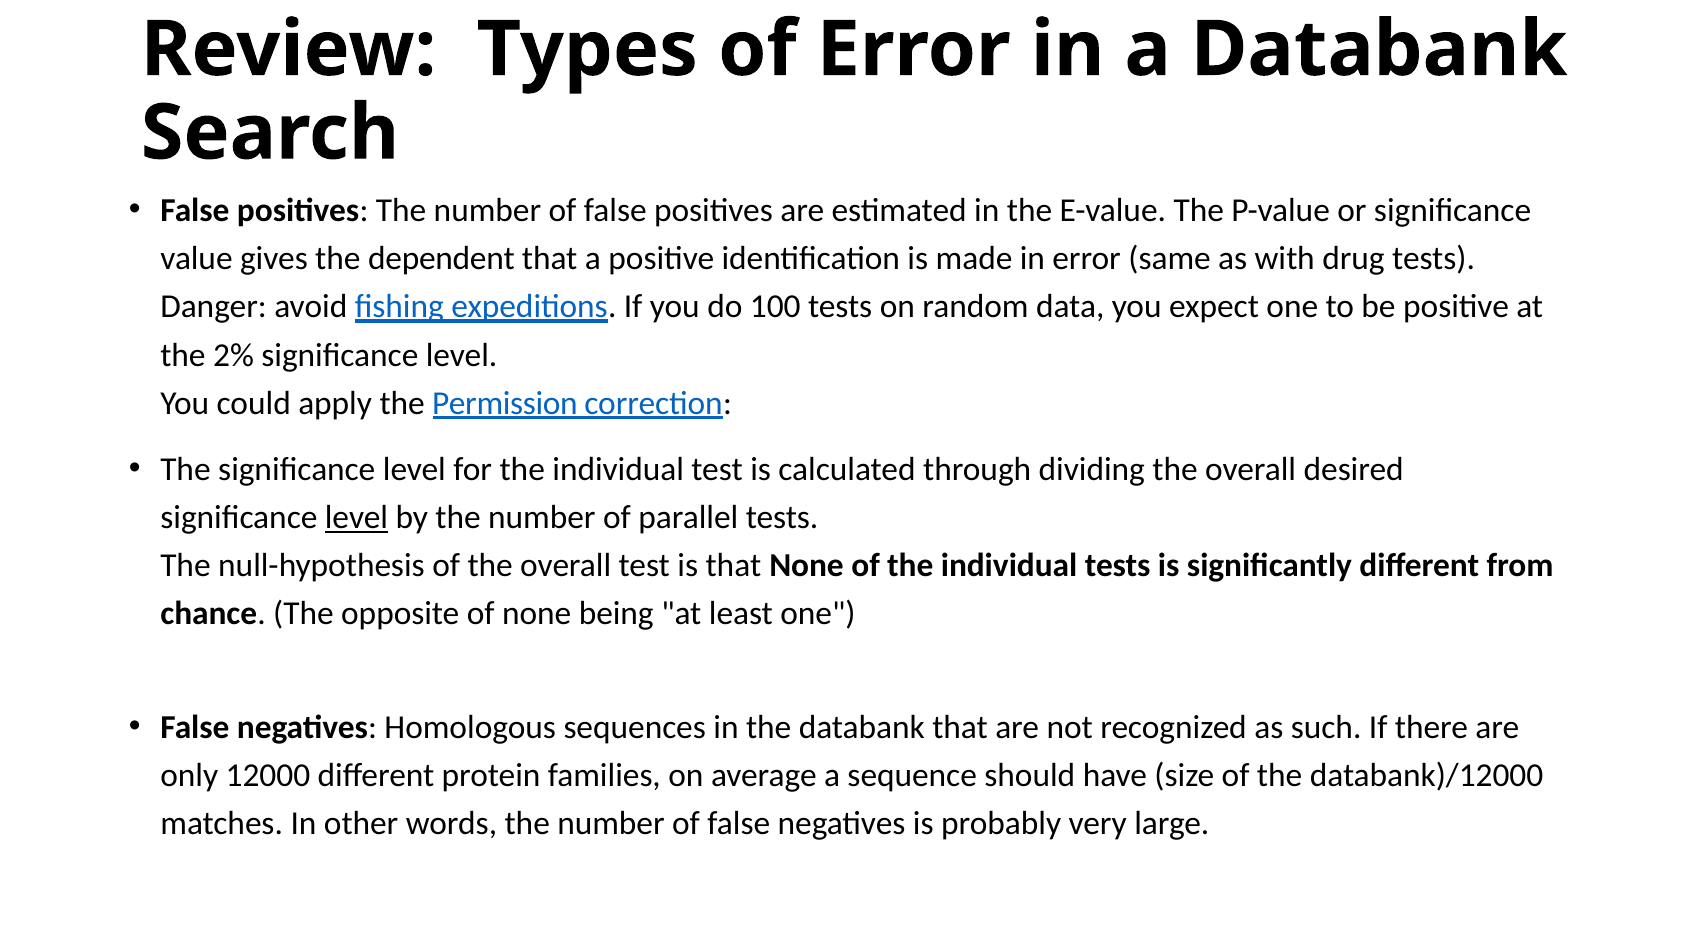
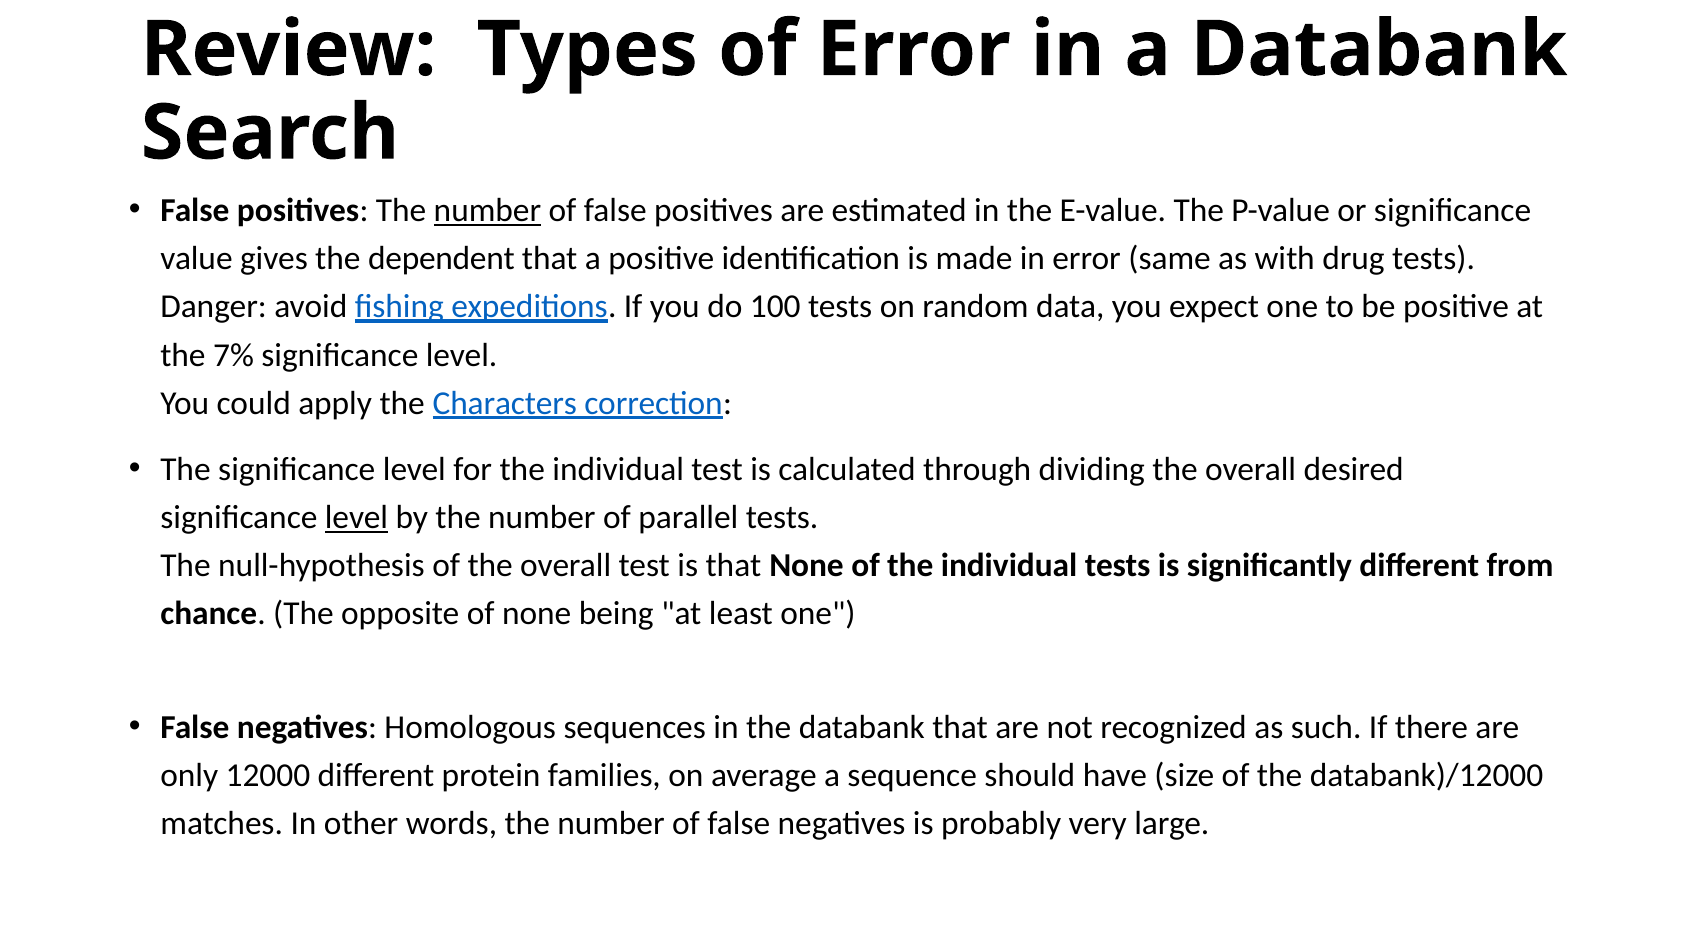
number at (487, 210) underline: none -> present
2%: 2% -> 7%
Permission: Permission -> Characters
